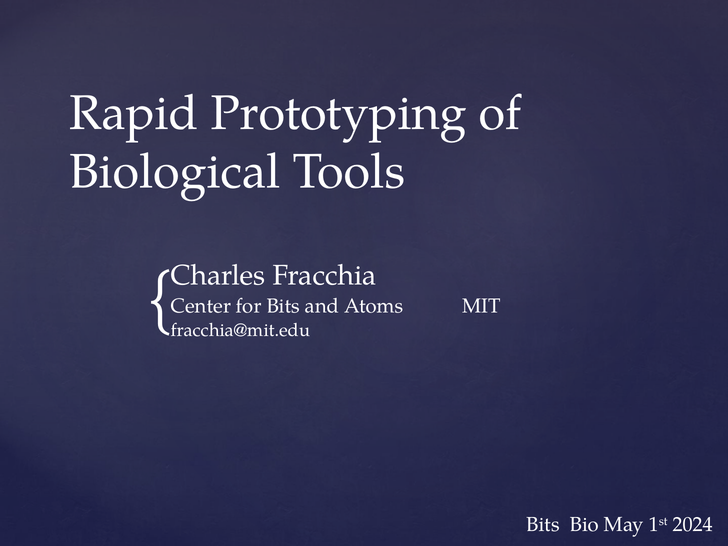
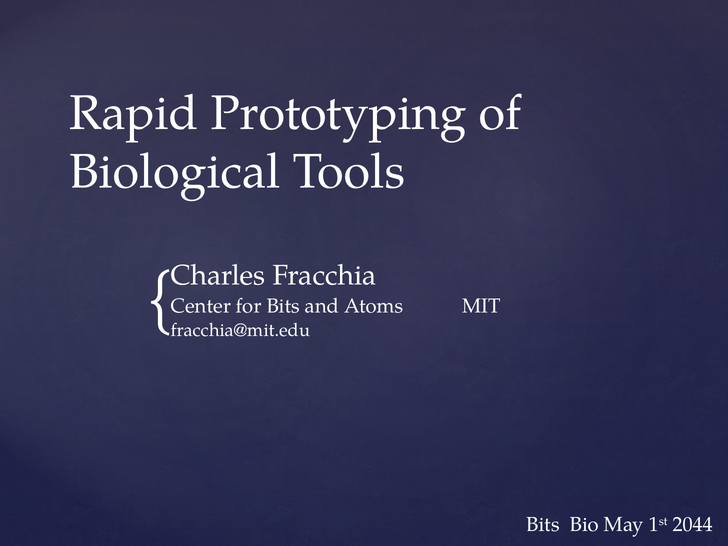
2024: 2024 -> 2044
